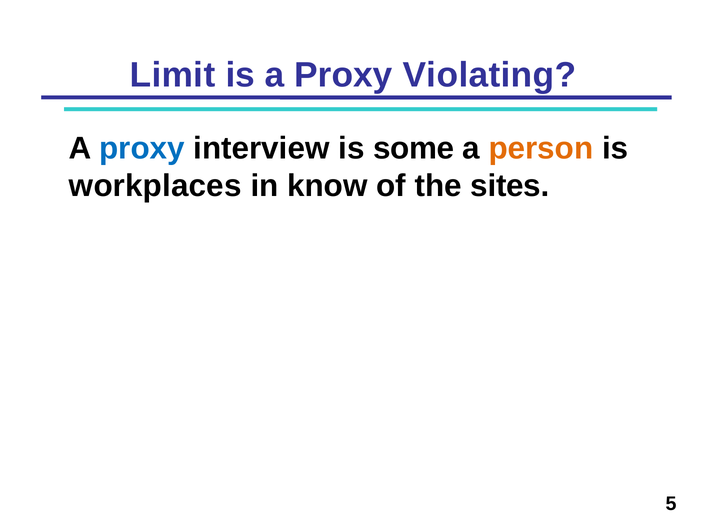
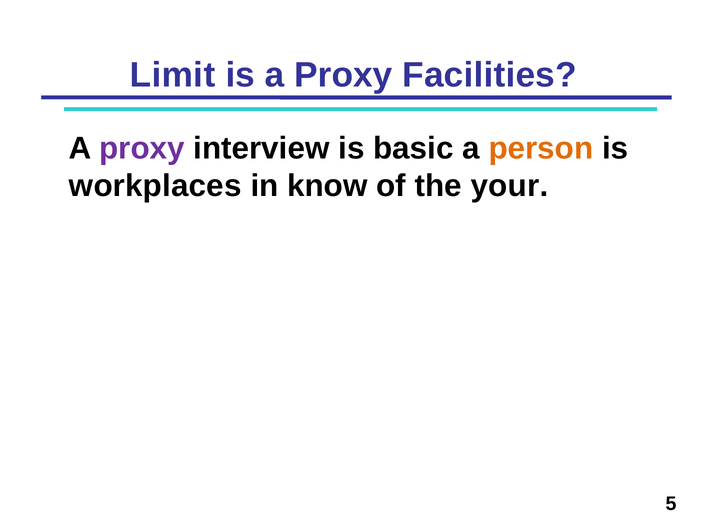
Violating: Violating -> Facilities
proxy at (142, 148) colour: blue -> purple
some: some -> basic
sites: sites -> your
